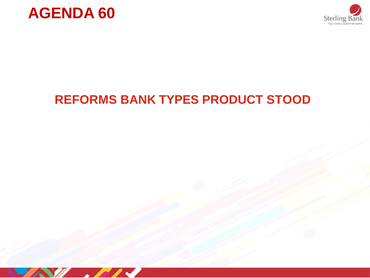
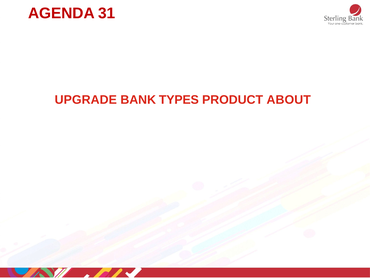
60: 60 -> 31
REFORMS: REFORMS -> UPGRADE
STOOD: STOOD -> ABOUT
